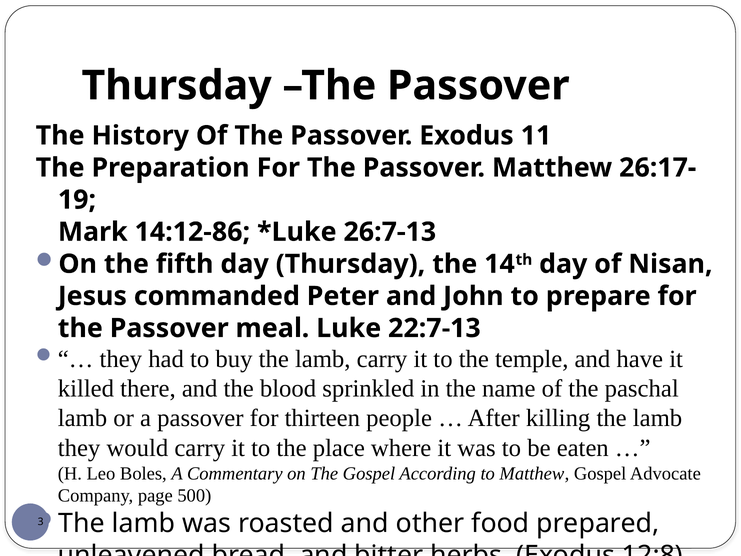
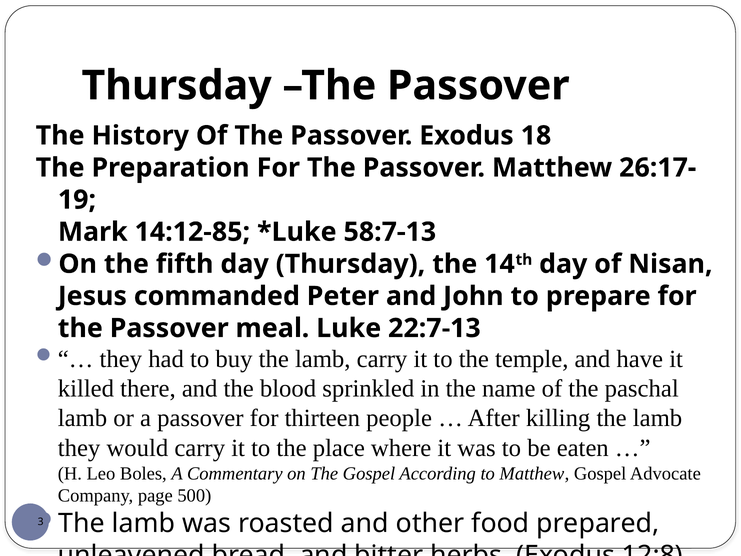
11: 11 -> 18
14:12-86: 14:12-86 -> 14:12-85
26:7-13: 26:7-13 -> 58:7-13
